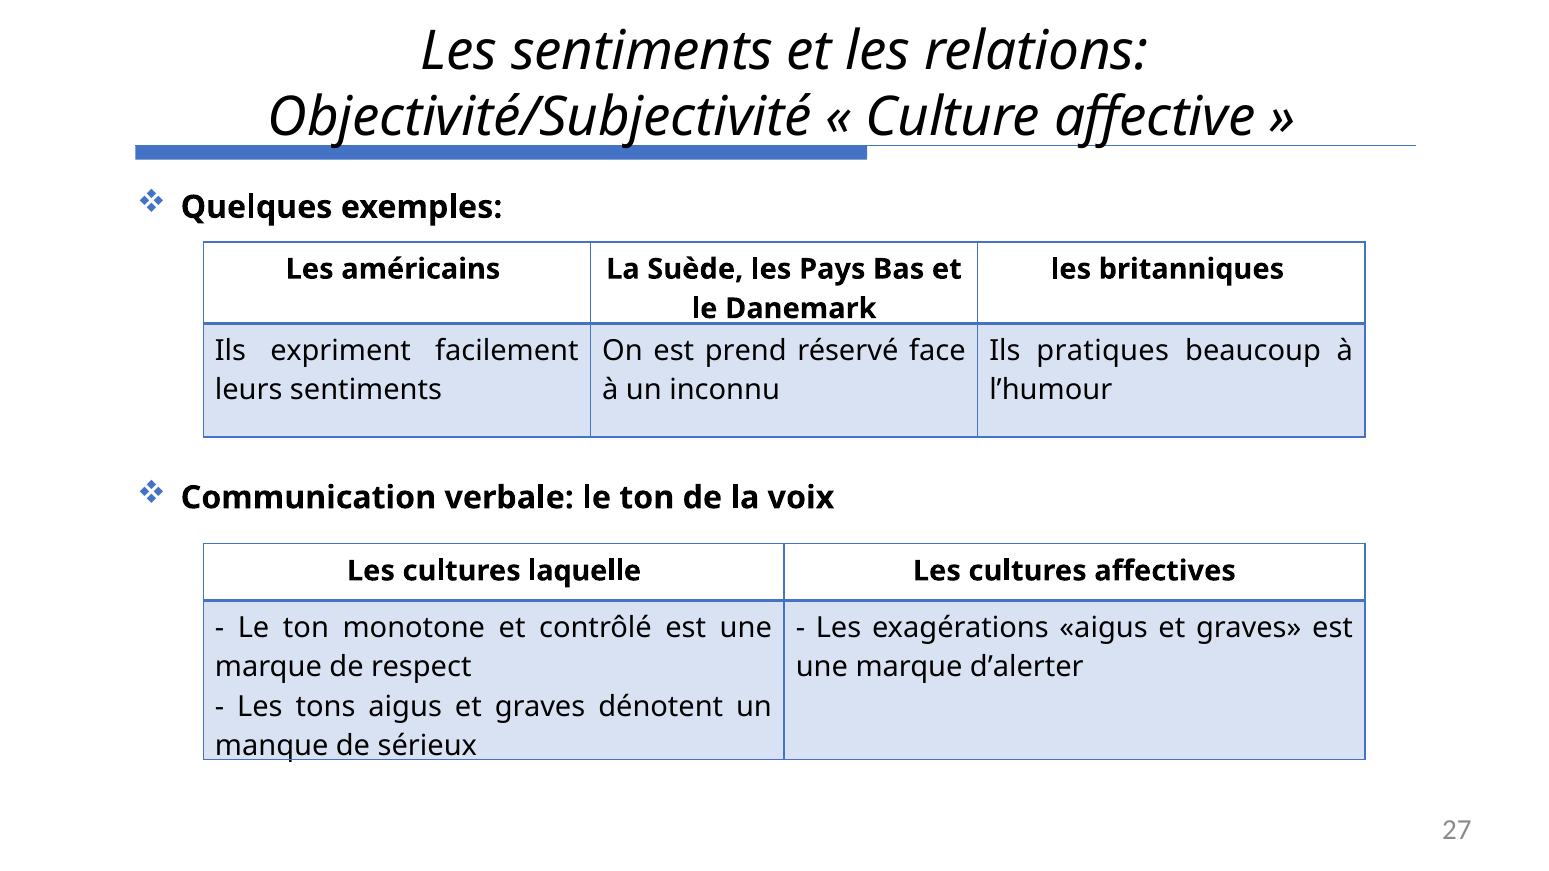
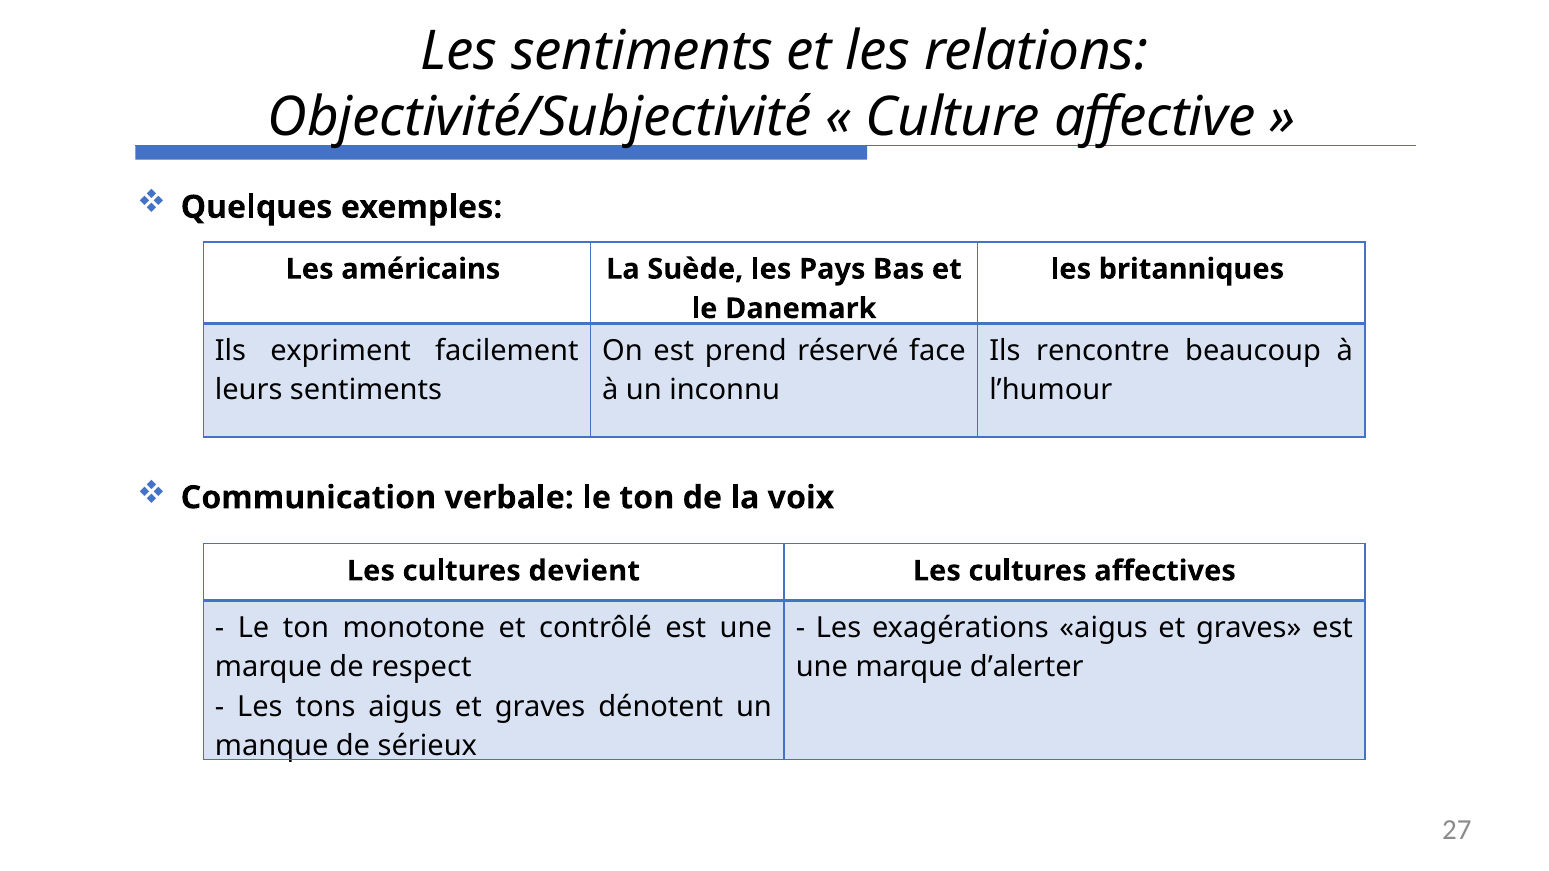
pratiques: pratiques -> rencontre
laquelle: laquelle -> devient
